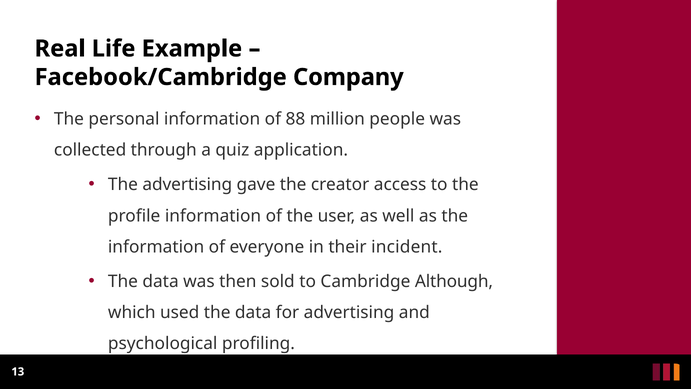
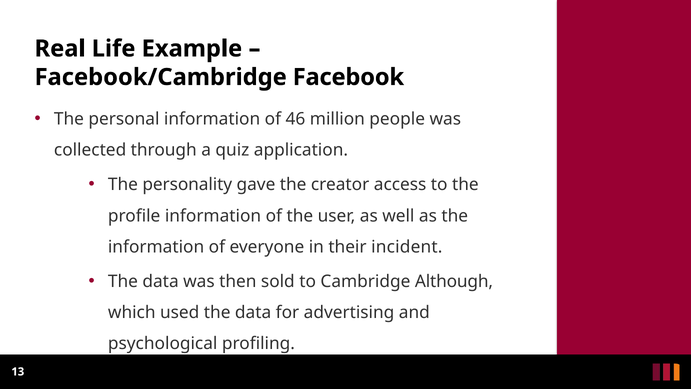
Company: Company -> Facebook
88: 88 -> 46
The advertising: advertising -> personality
